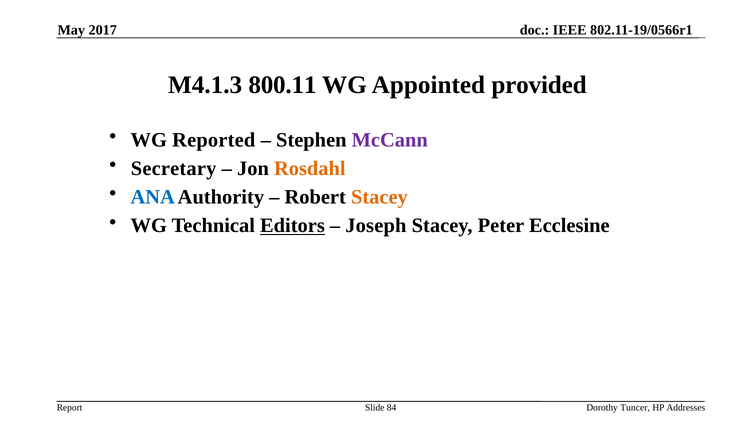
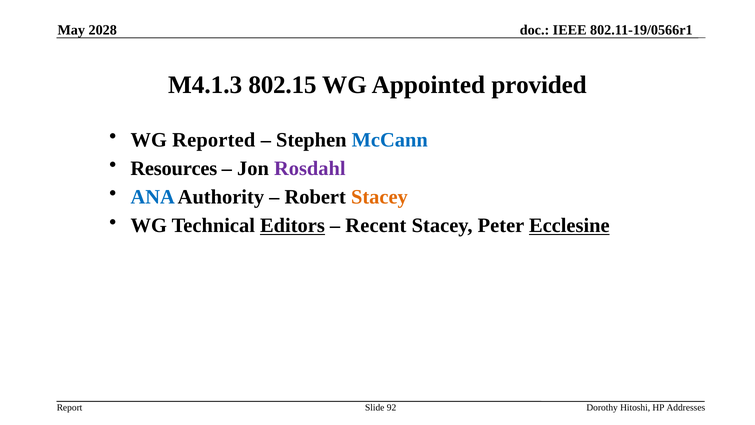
2017: 2017 -> 2028
800.11: 800.11 -> 802.15
McCann colour: purple -> blue
Secretary: Secretary -> Resources
Rosdahl colour: orange -> purple
Joseph: Joseph -> Recent
Ecclesine underline: none -> present
84: 84 -> 92
Tuncer: Tuncer -> Hitoshi
